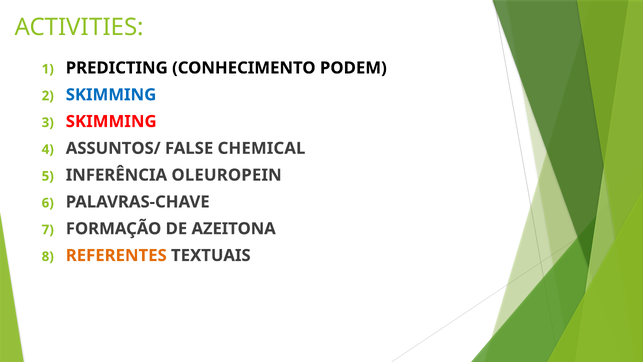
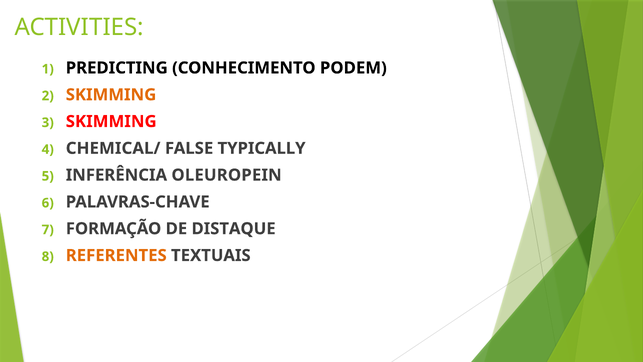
SKIMMING at (111, 95) colour: blue -> orange
ASSUNTOS/: ASSUNTOS/ -> CHEMICAL/
CHEMICAL: CHEMICAL -> TYPICALLY
AZEITONA: AZEITONA -> DISTAQUE
